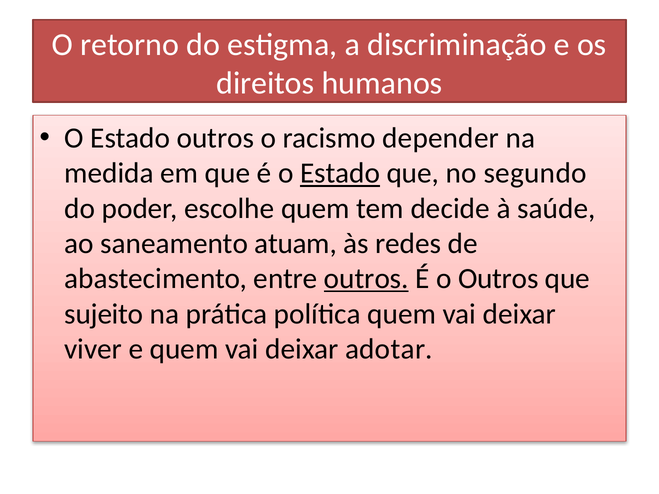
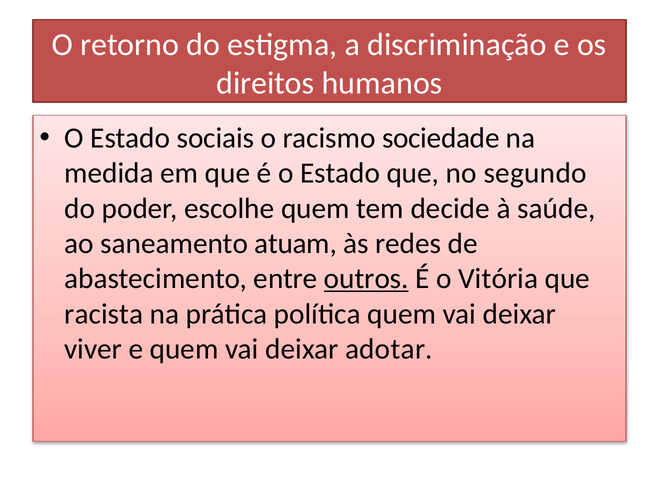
Estado outros: outros -> sociais
depender: depender -> sociedade
Estado at (340, 173) underline: present -> none
o Outros: Outros -> Vitória
sujeito: sujeito -> racista
